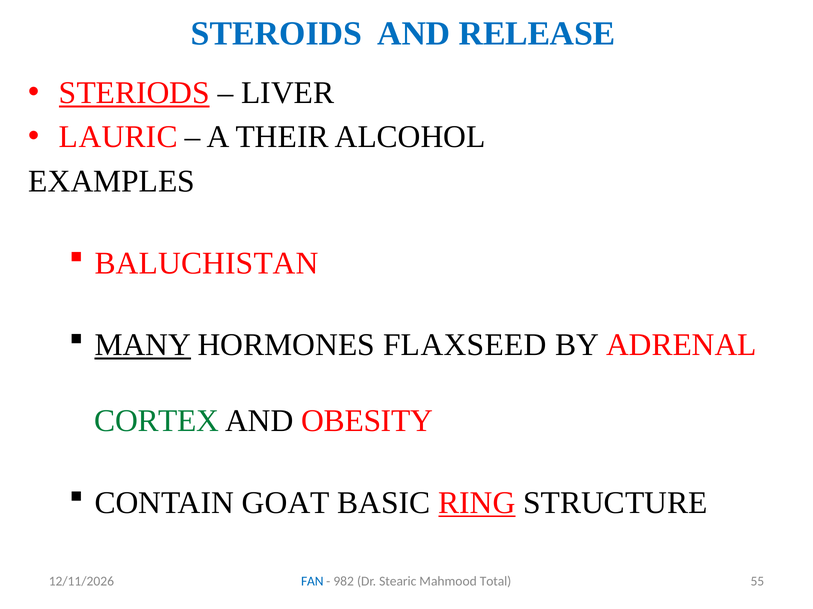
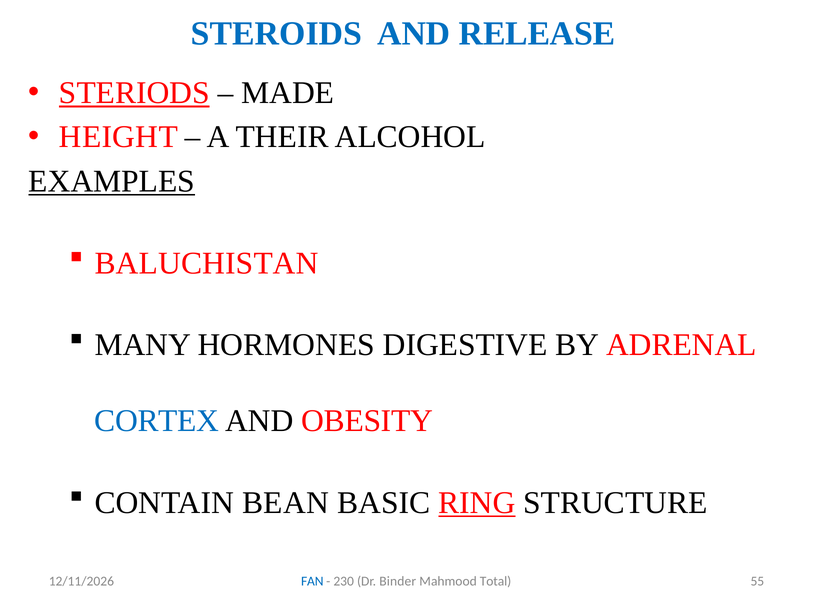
LIVER: LIVER -> MADE
LAURIC: LAURIC -> HEIGHT
EXAMPLES underline: none -> present
MANY underline: present -> none
FLAXSEED: FLAXSEED -> DIGESTIVE
CORTEX colour: green -> blue
GOAT: GOAT -> BEAN
982: 982 -> 230
Stearic: Stearic -> Binder
